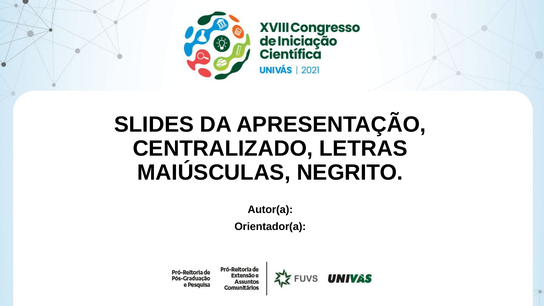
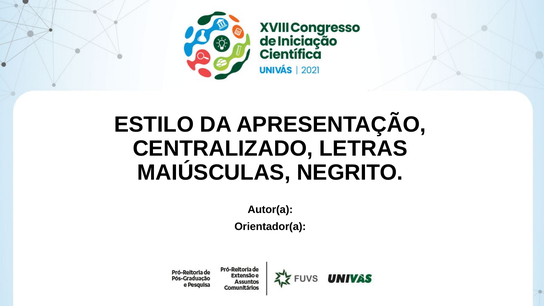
SLIDES: SLIDES -> ESTILO
